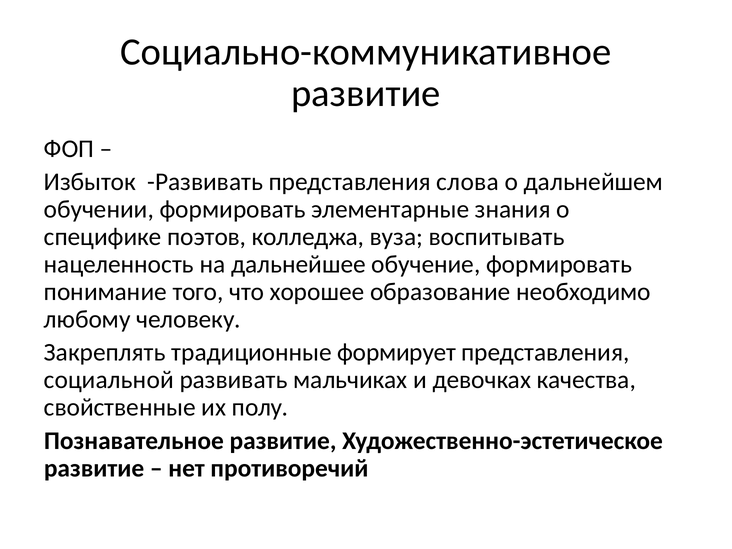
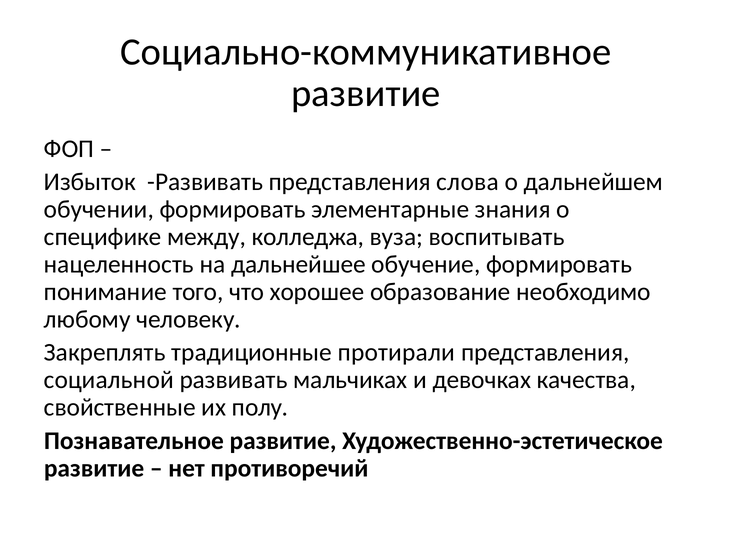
поэтов: поэтов -> между
формирует: формирует -> протирали
